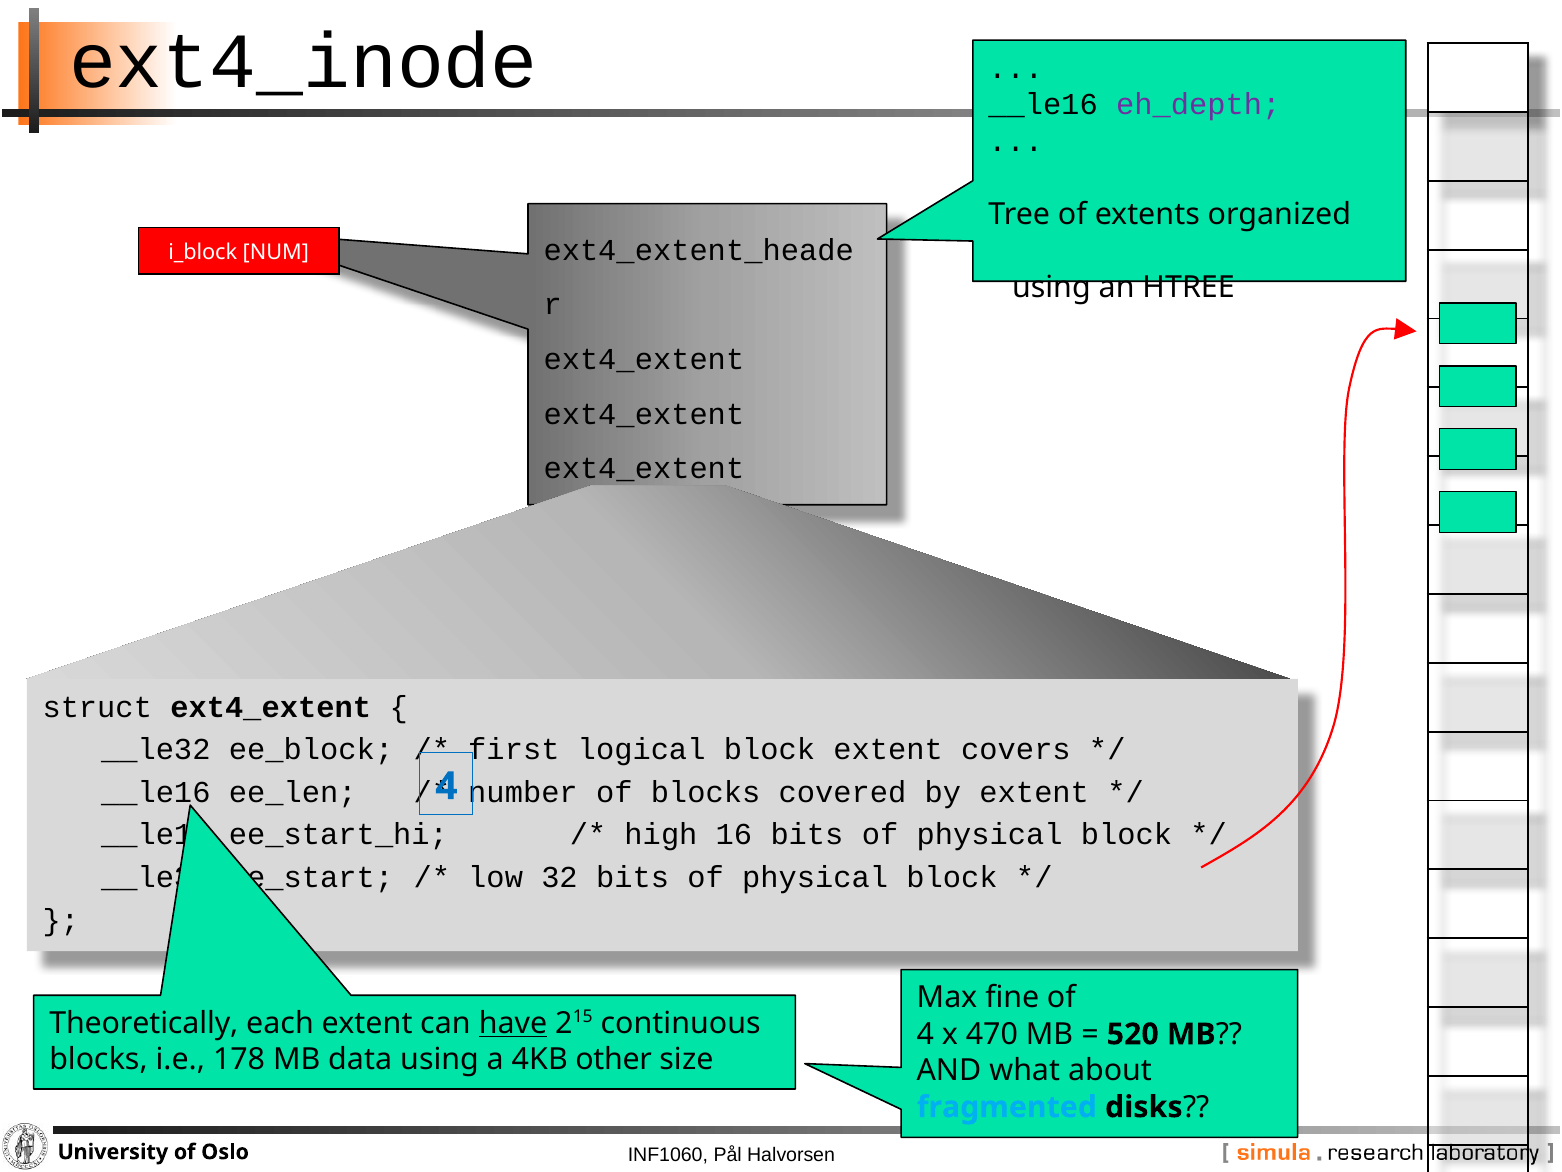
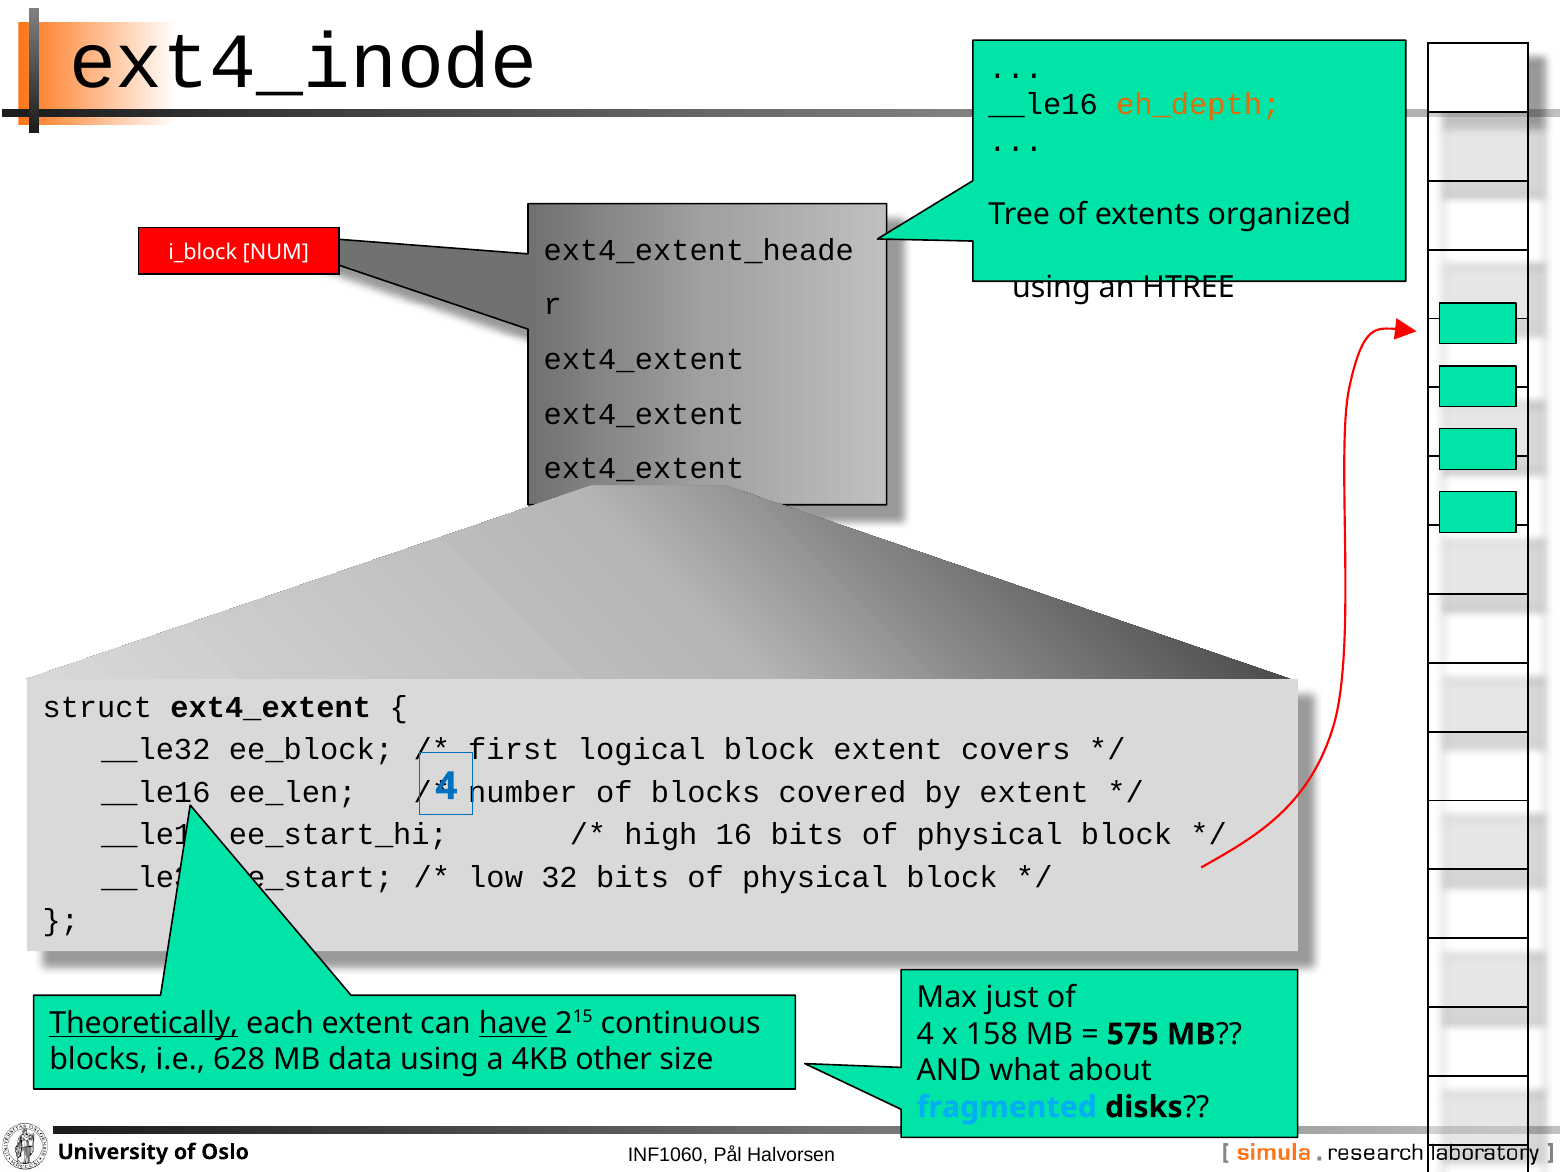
eh_depth colour: purple -> orange
fine: fine -> just
Theoretically underline: none -> present
470: 470 -> 158
520: 520 -> 575
178: 178 -> 628
